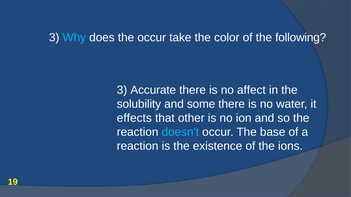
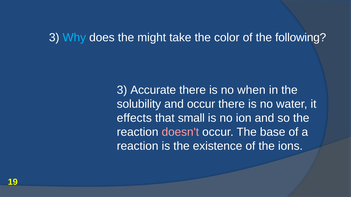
the occur: occur -> might
affect: affect -> when
and some: some -> occur
other: other -> small
doesn't colour: light blue -> pink
